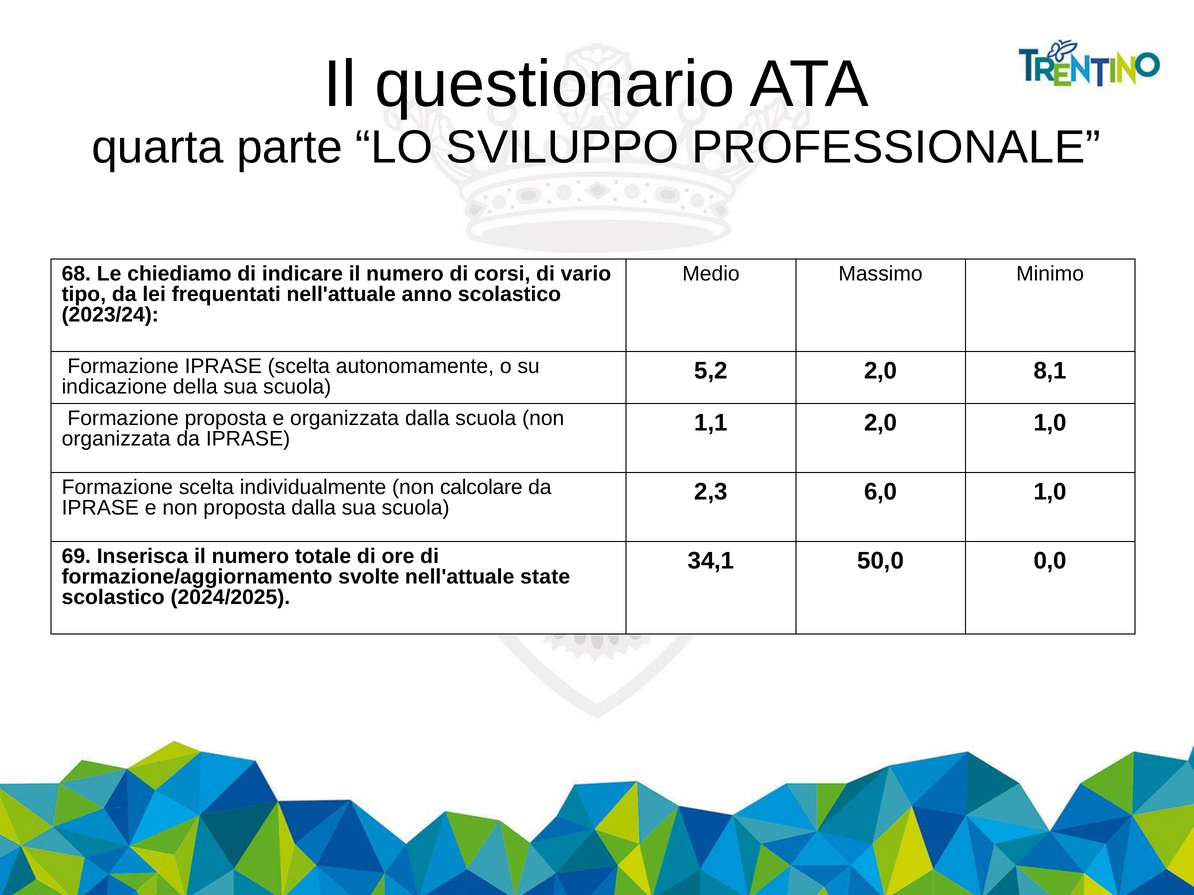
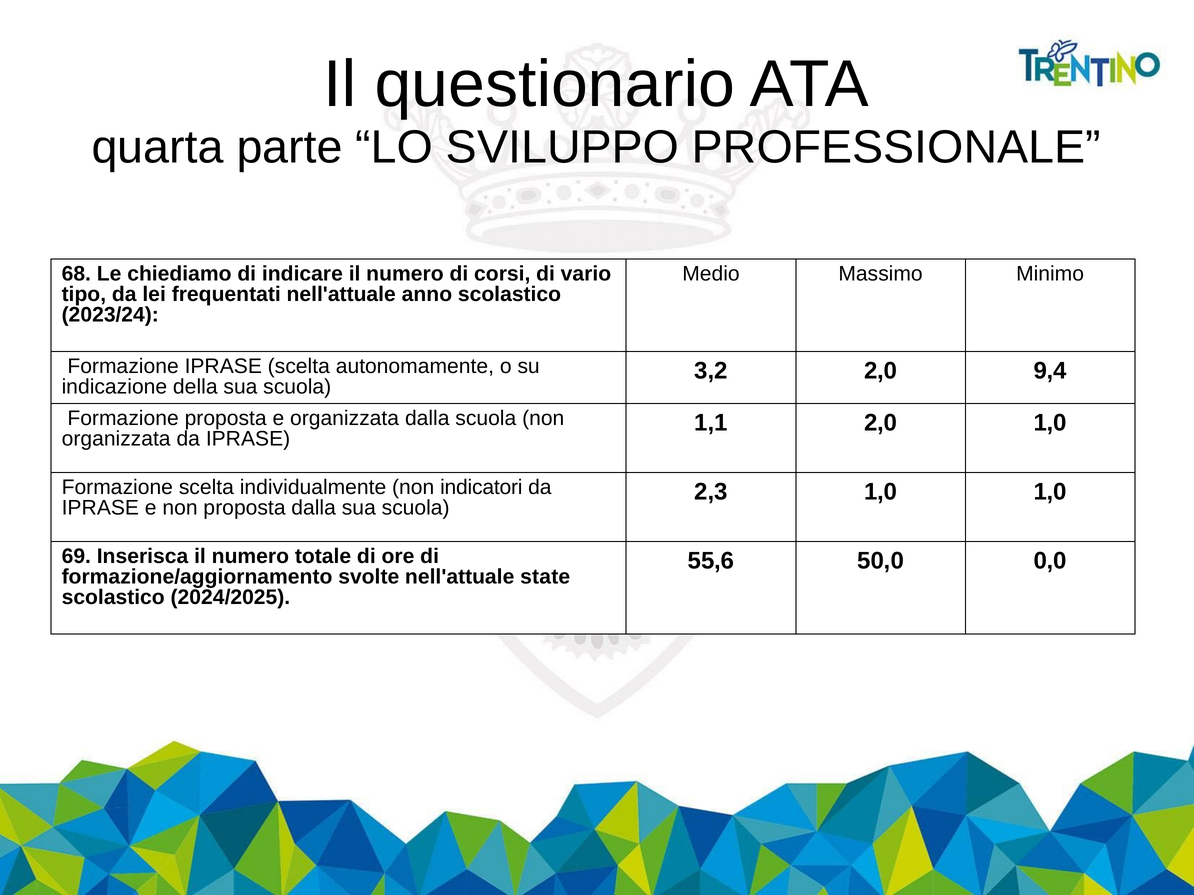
5,2: 5,2 -> 3,2
8,1: 8,1 -> 9,4
calcolare: calcolare -> indicatori
2,3 6,0: 6,0 -> 1,0
34,1: 34,1 -> 55,6
